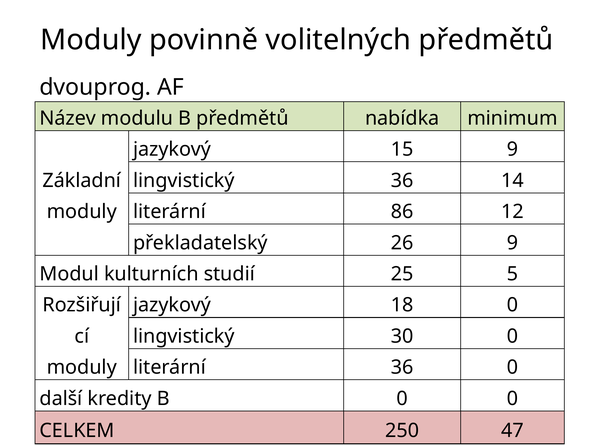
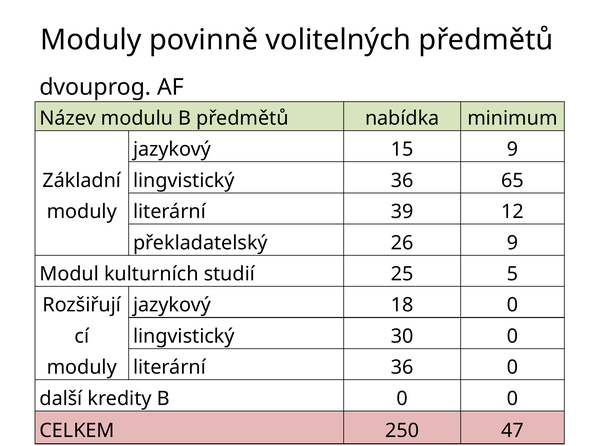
14: 14 -> 65
86: 86 -> 39
